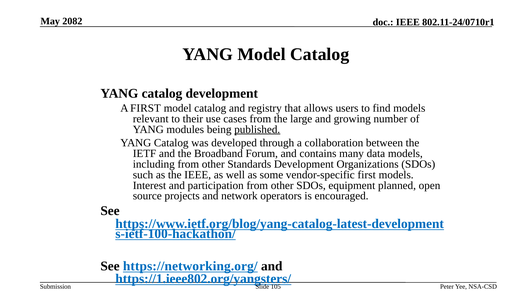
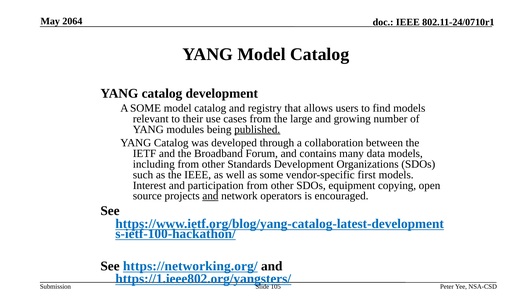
2082: 2082 -> 2064
A FIRST: FIRST -> SOME
planned: planned -> copying
and at (210, 196) underline: none -> present
